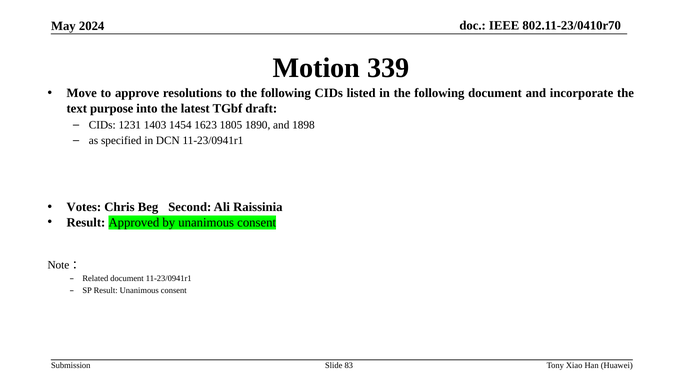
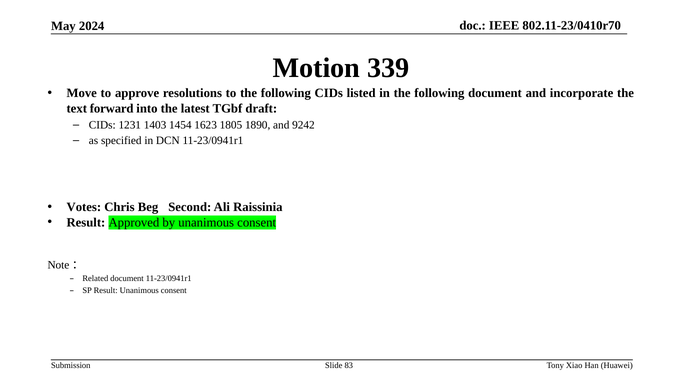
purpose: purpose -> forward
1898: 1898 -> 9242
